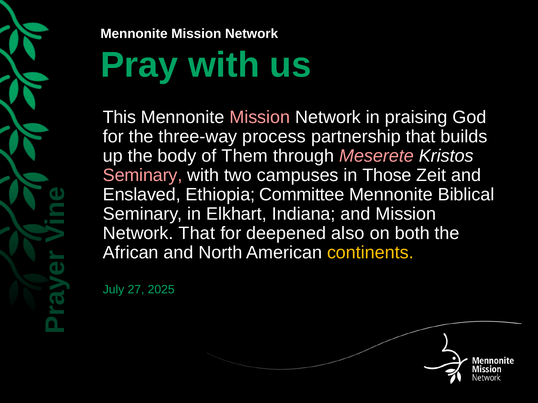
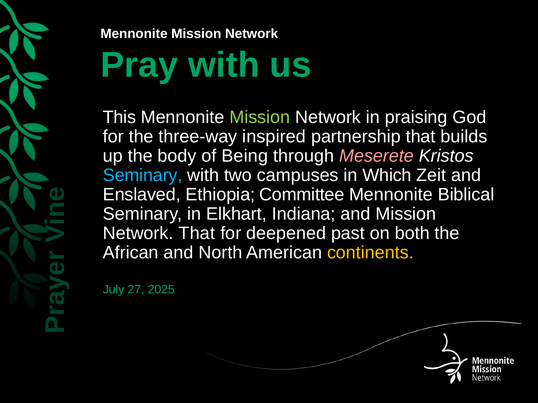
Mission at (260, 118) colour: pink -> light green
process: process -> inspired
Them: Them -> Being
Seminary at (143, 176) colour: pink -> light blue
Those: Those -> Which
also: also -> past
